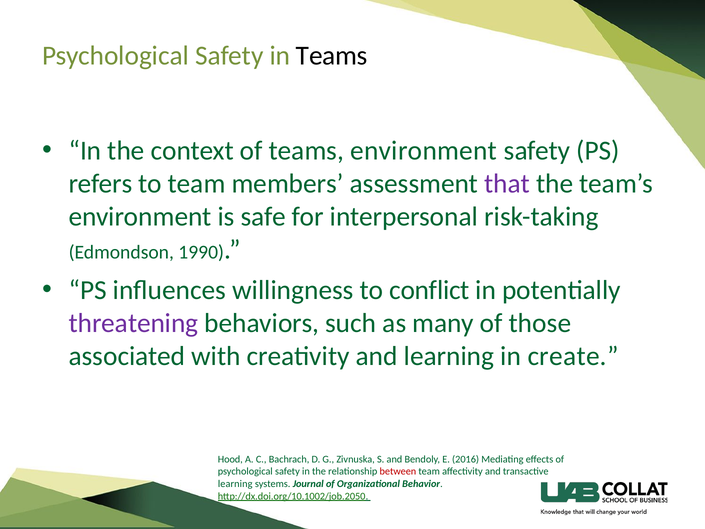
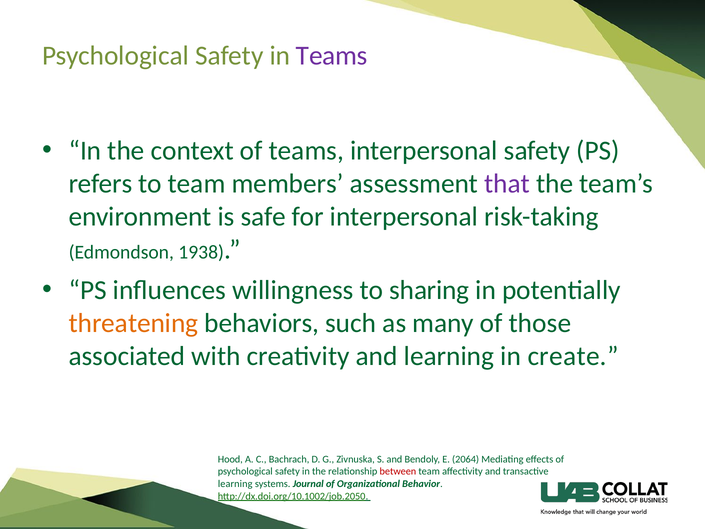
Teams at (332, 56) colour: black -> purple
teams environment: environment -> interpersonal
1990: 1990 -> 1938
conflict: conflict -> sharing
threatening colour: purple -> orange
2016: 2016 -> 2064
